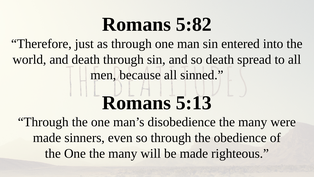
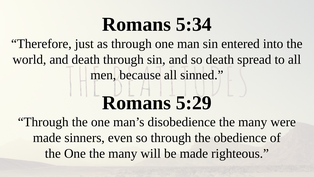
5:82: 5:82 -> 5:34
5:13: 5:13 -> 5:29
